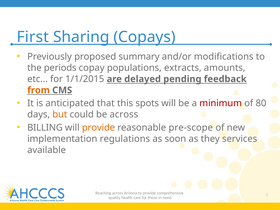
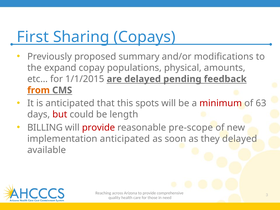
periods: periods -> expand
extracts: extracts -> physical
80: 80 -> 63
but colour: orange -> red
be across: across -> length
provide at (98, 128) colour: orange -> red
implementation regulations: regulations -> anticipated
they services: services -> delayed
